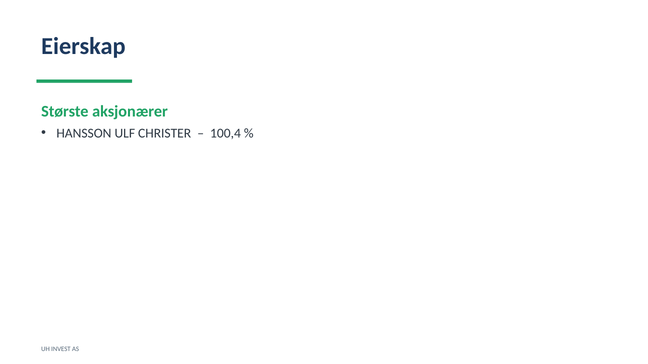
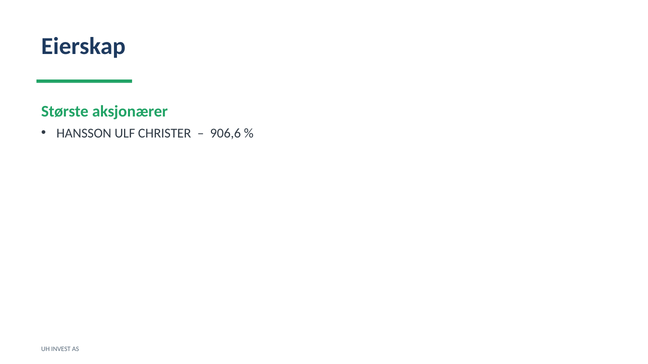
100,4: 100,4 -> 906,6
